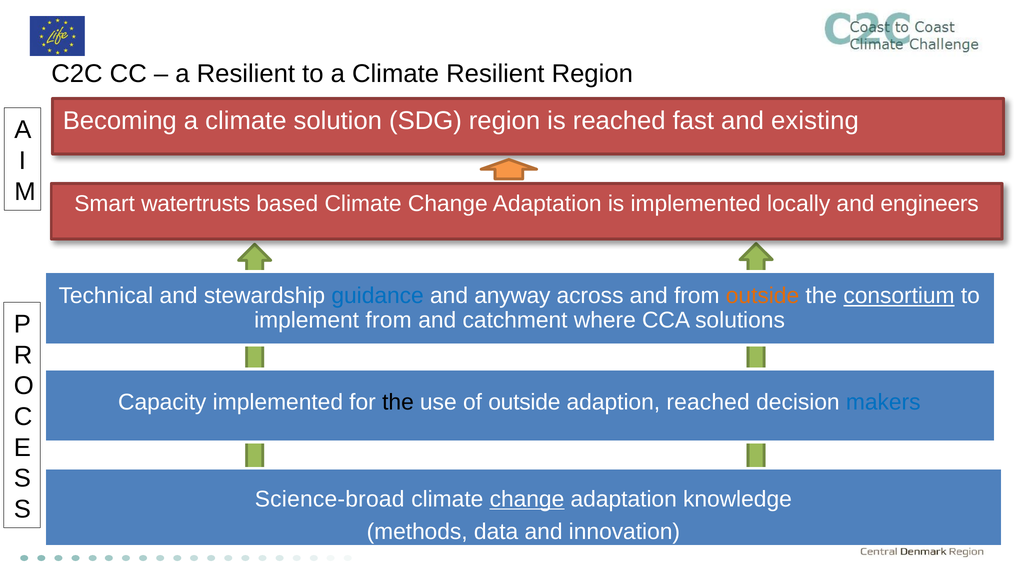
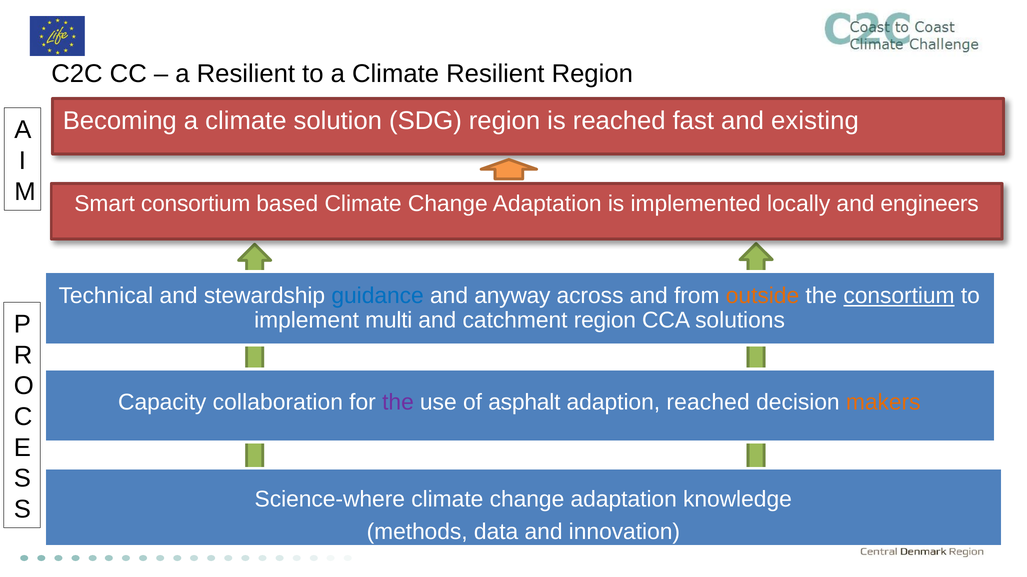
Smart watertrusts: watertrusts -> consortium
implement from: from -> multi
catchment where: where -> region
Capacity implemented: implemented -> collaboration
the at (398, 403) colour: black -> purple
of outside: outside -> asphalt
makers colour: blue -> orange
Science-broad: Science-broad -> Science-where
change at (527, 500) underline: present -> none
